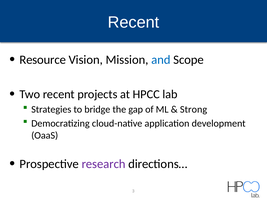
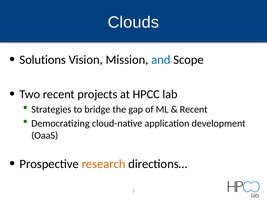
Recent at (133, 22): Recent -> Clouds
Resource: Resource -> Solutions
Strong at (194, 110): Strong -> Recent
research colour: purple -> orange
